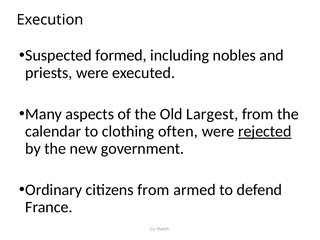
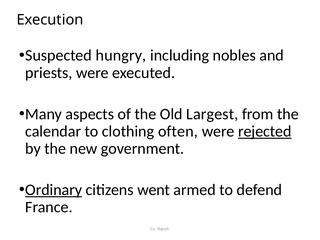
formed: formed -> hungry
Ordinary underline: none -> present
citizens from: from -> went
